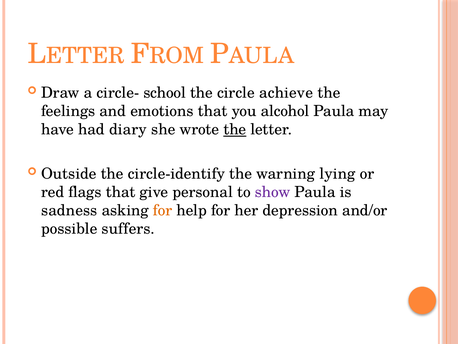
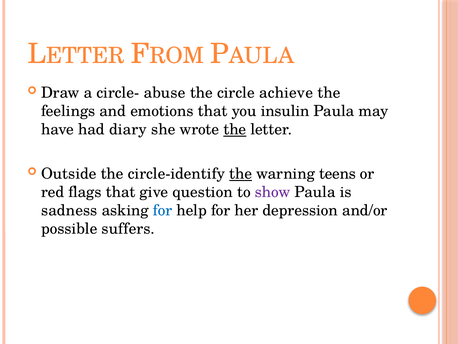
school: school -> abuse
alcohol: alcohol -> insulin
the at (241, 174) underline: none -> present
lying: lying -> teens
personal: personal -> question
for at (163, 210) colour: orange -> blue
